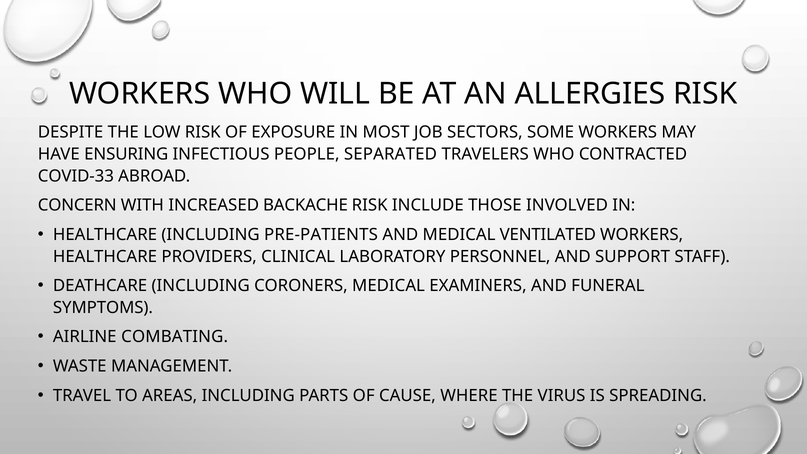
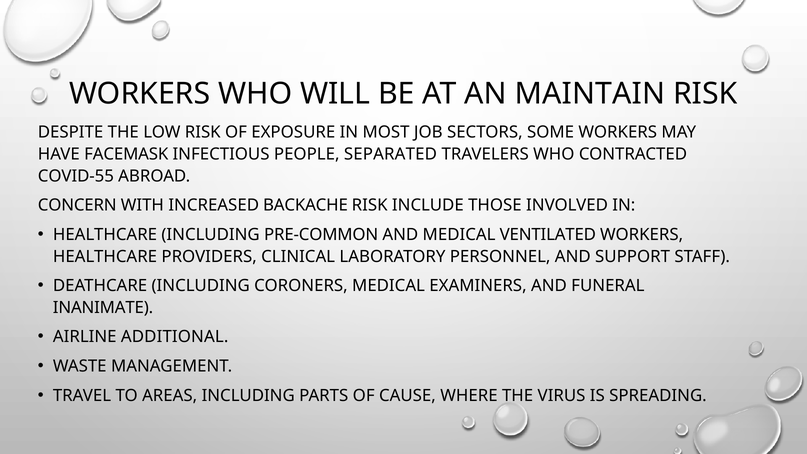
ALLERGIES: ALLERGIES -> MAINTAIN
ENSURING: ENSURING -> FACEMASK
COVID-33: COVID-33 -> COVID-55
PRE-PATIENTS: PRE-PATIENTS -> PRE-COMMON
SYMPTOMS: SYMPTOMS -> INANIMATE
COMBATING: COMBATING -> ADDITIONAL
